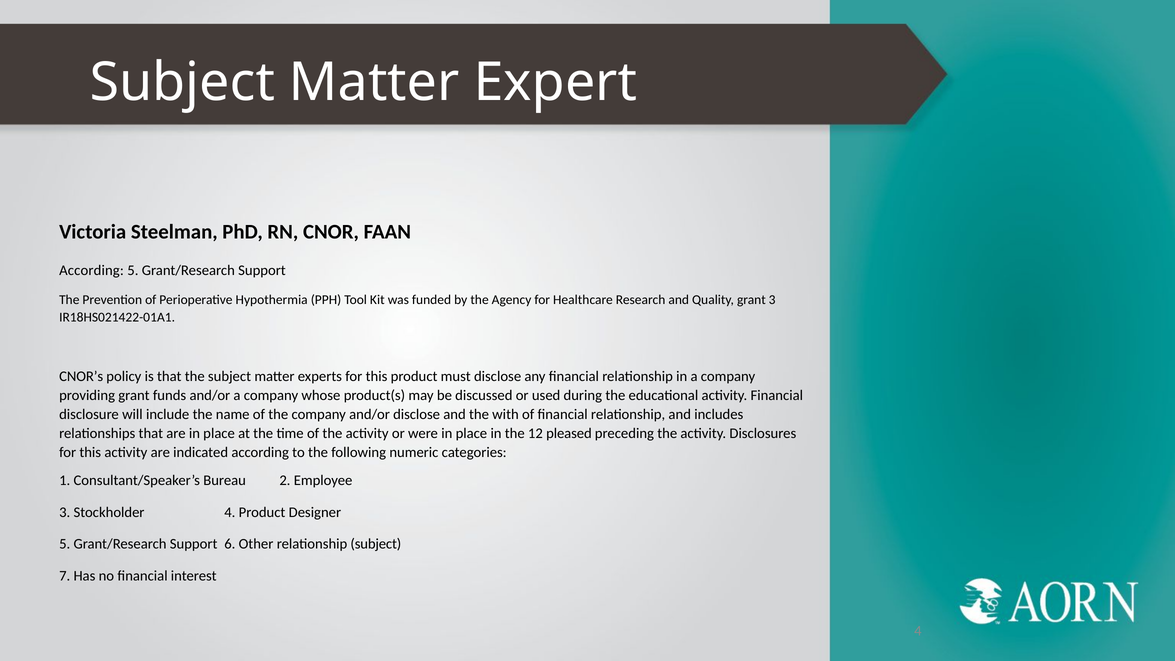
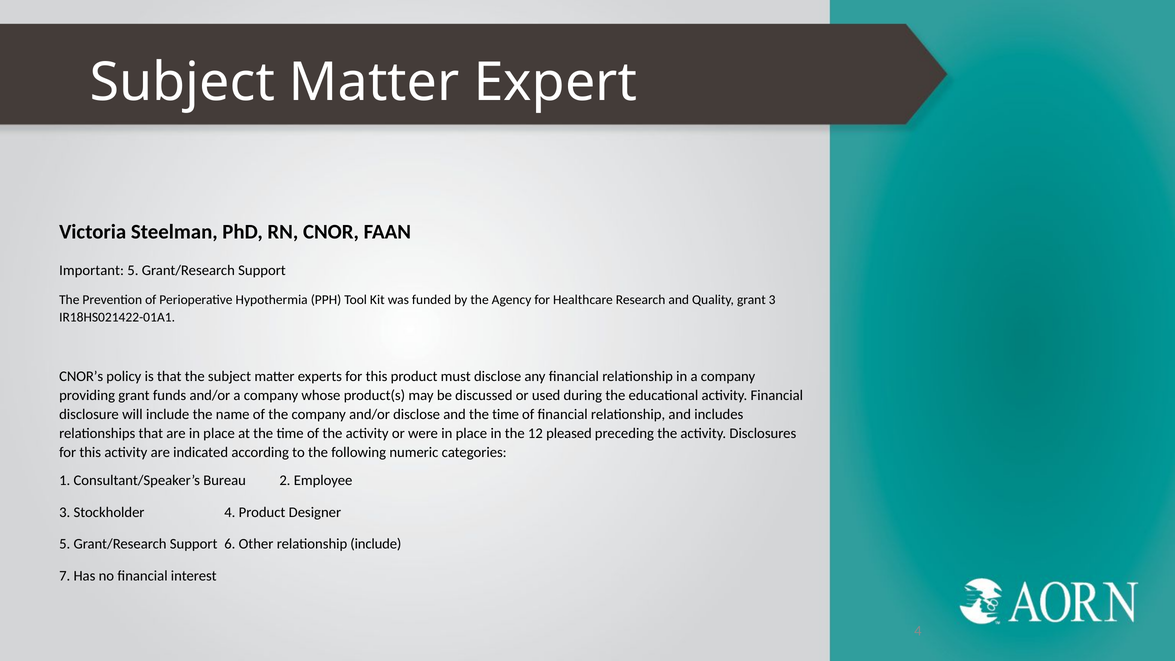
According at (92, 270): According -> Important
and the with: with -> time
relationship subject: subject -> include
